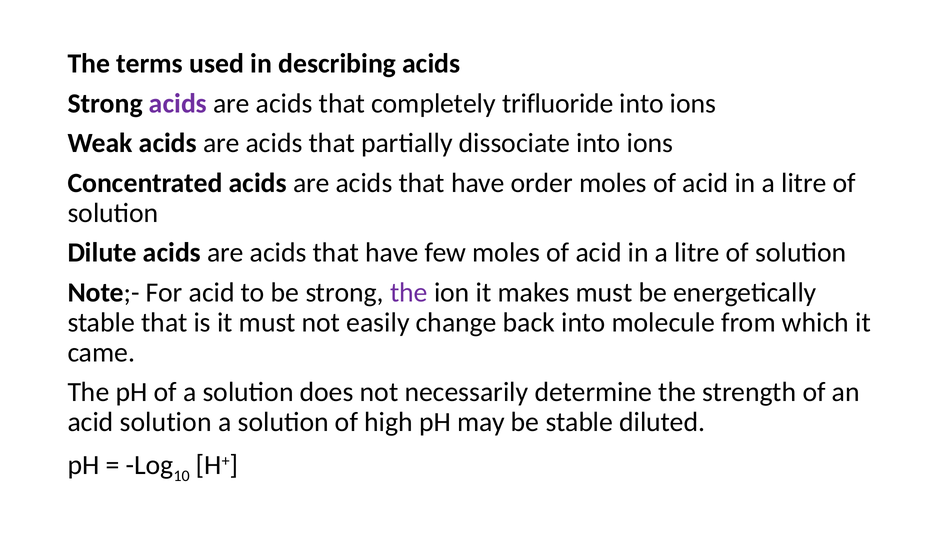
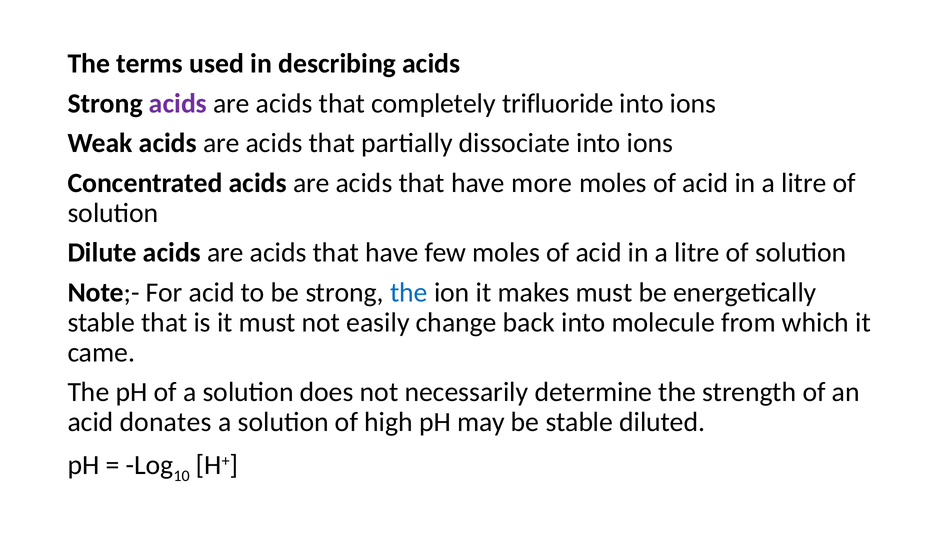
order: order -> more
the at (409, 293) colour: purple -> blue
acid solution: solution -> donates
